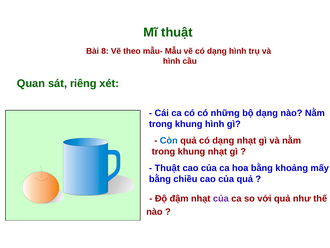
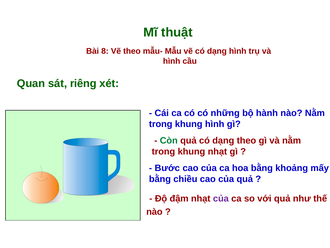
bộ dạng: dạng -> hành
Còn colour: blue -> green
dạng nhạt: nhạt -> theo
Thuật at (167, 168): Thuật -> Bước
